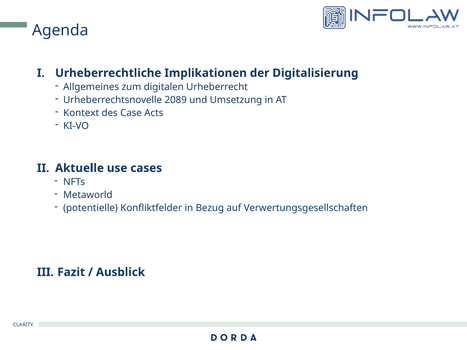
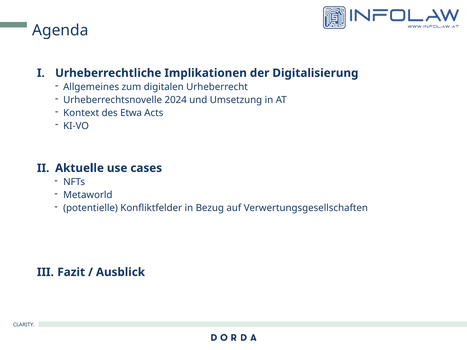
2089: 2089 -> 2024
Case: Case -> Etwa
